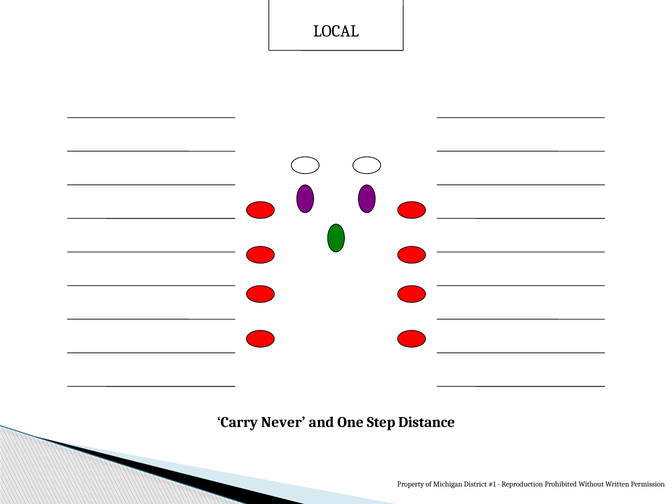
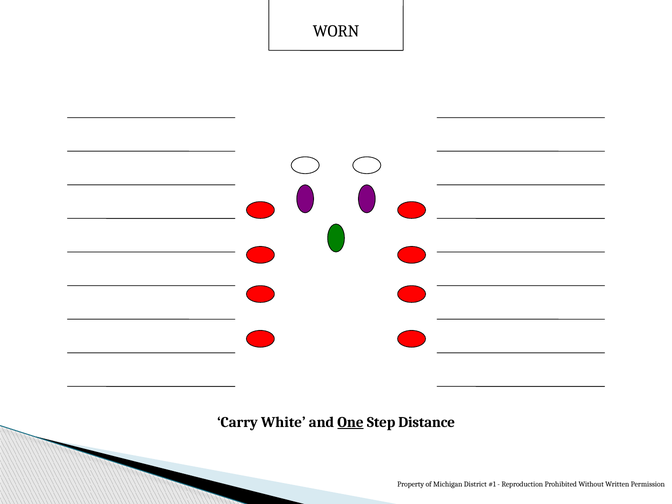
LOCAL: LOCAL -> WORN
Never: Never -> White
One underline: none -> present
